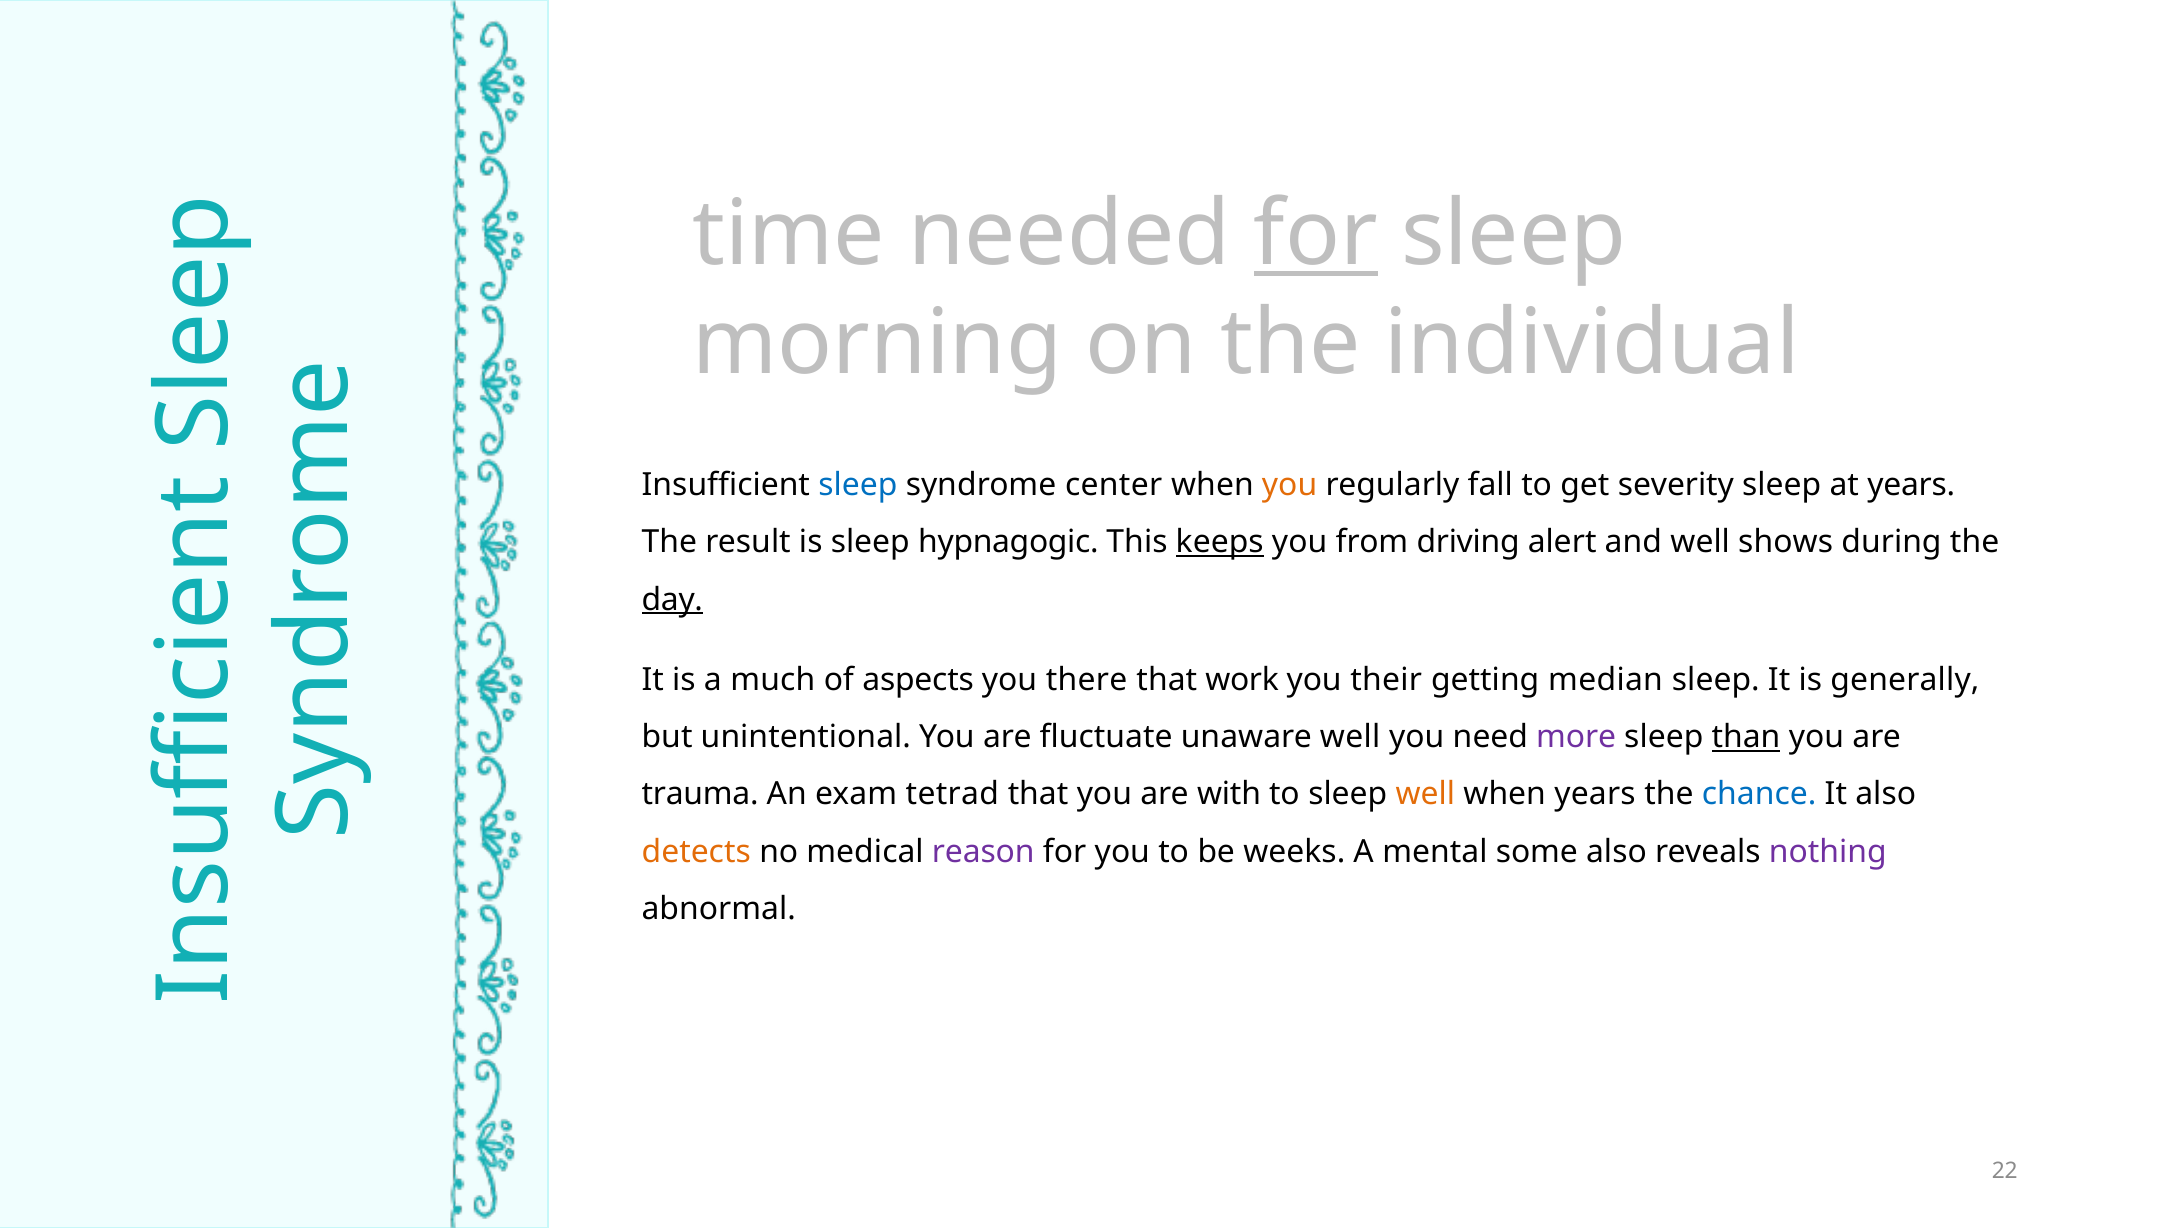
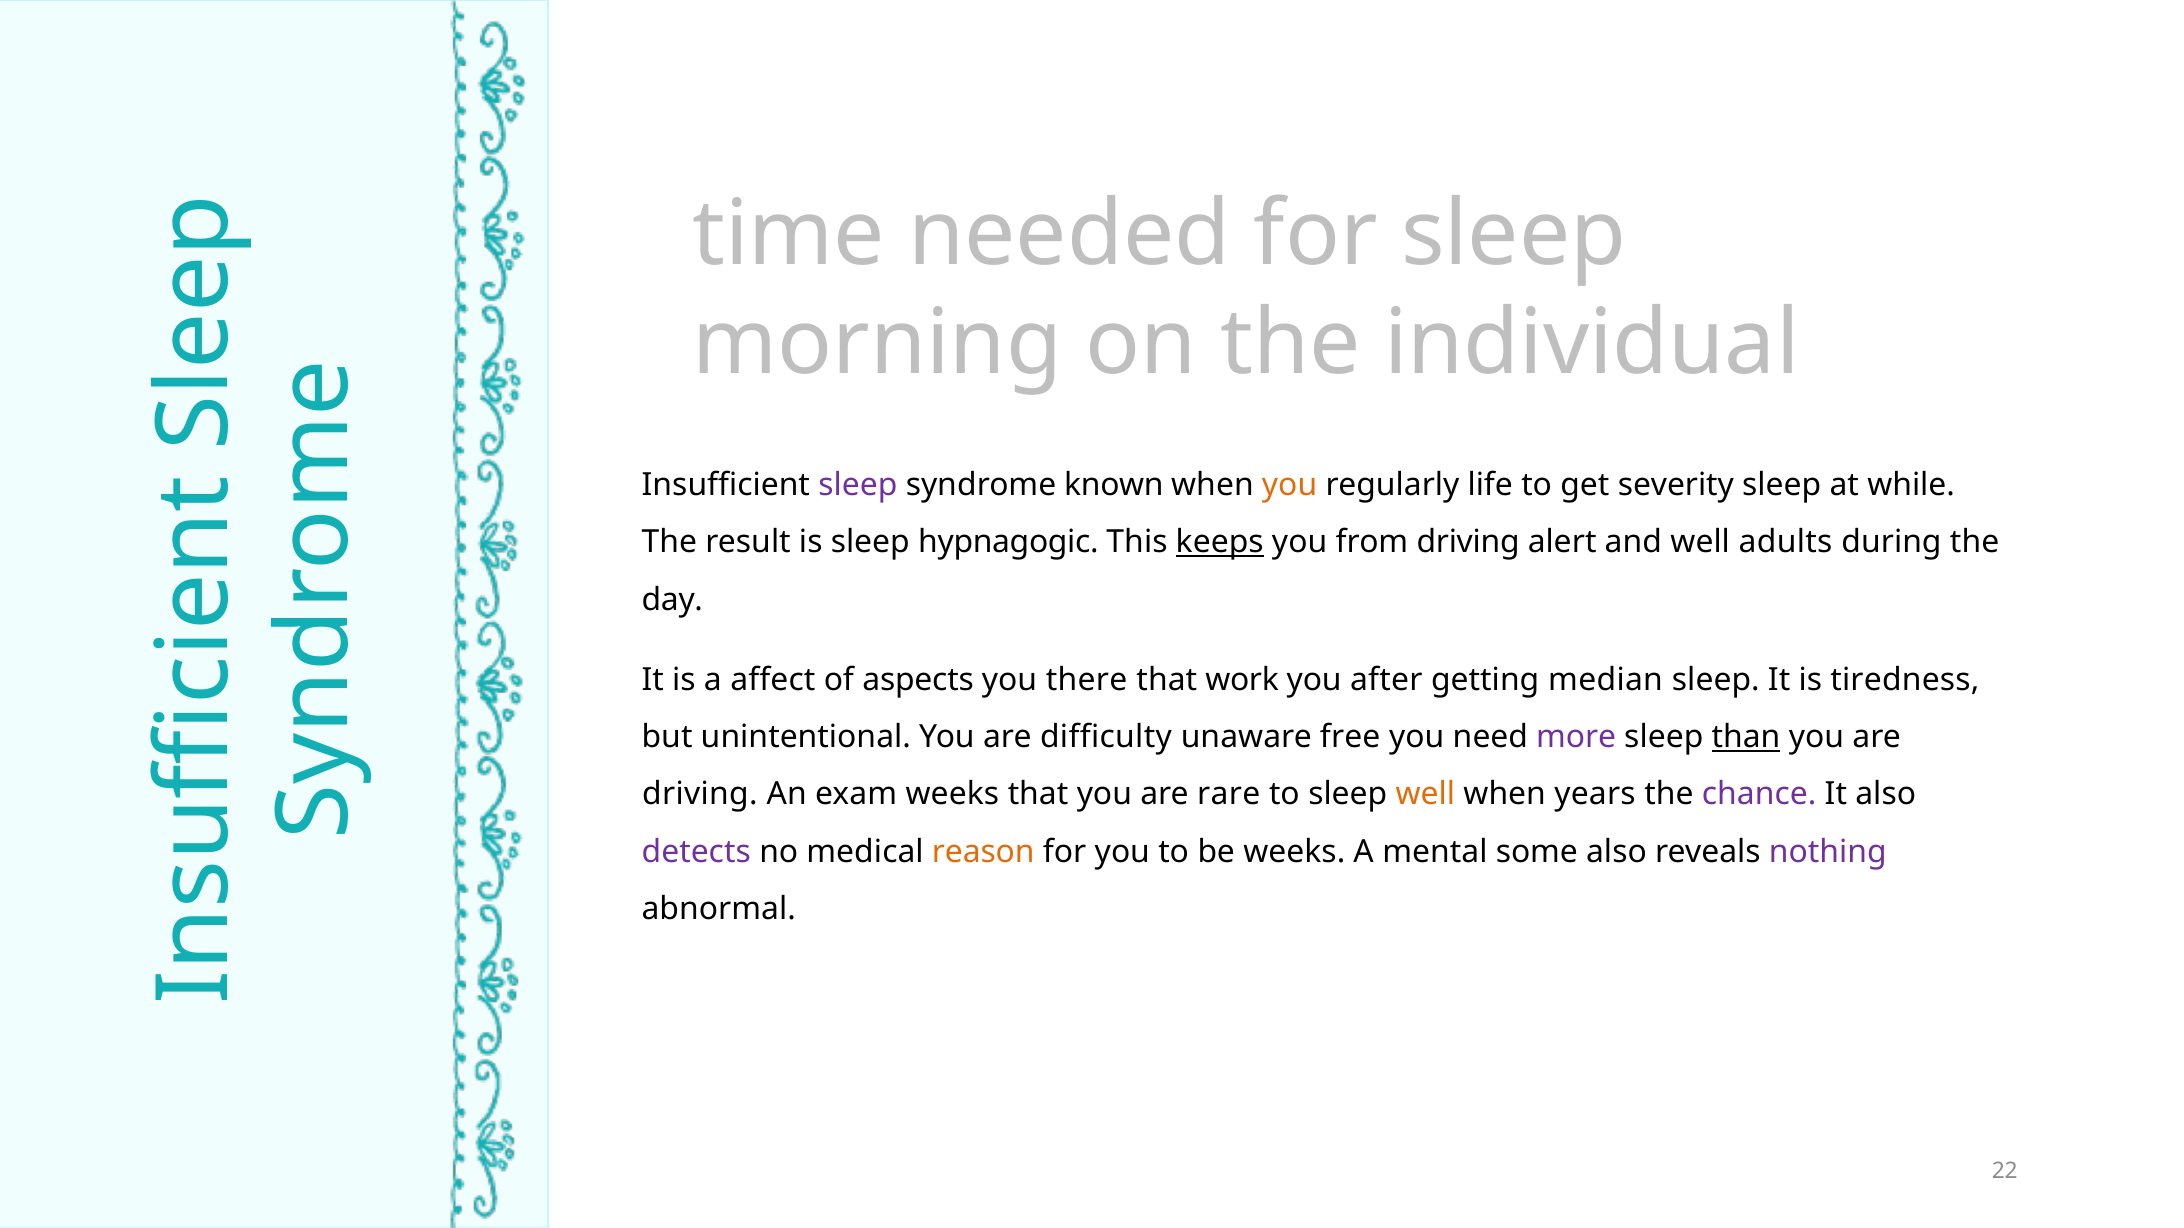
for at (1316, 235) underline: present -> none
sleep at (858, 485) colour: blue -> purple
center: center -> known
fall: fall -> life
at years: years -> while
shows: shows -> adults
day underline: present -> none
much: much -> affect
their: their -> after
generally: generally -> tiredness
fluctuate: fluctuate -> difficulty
unaware well: well -> free
trauma at (700, 795): trauma -> driving
exam tetrad: tetrad -> weeks
with: with -> rare
chance colour: blue -> purple
detects colour: orange -> purple
reason colour: purple -> orange
